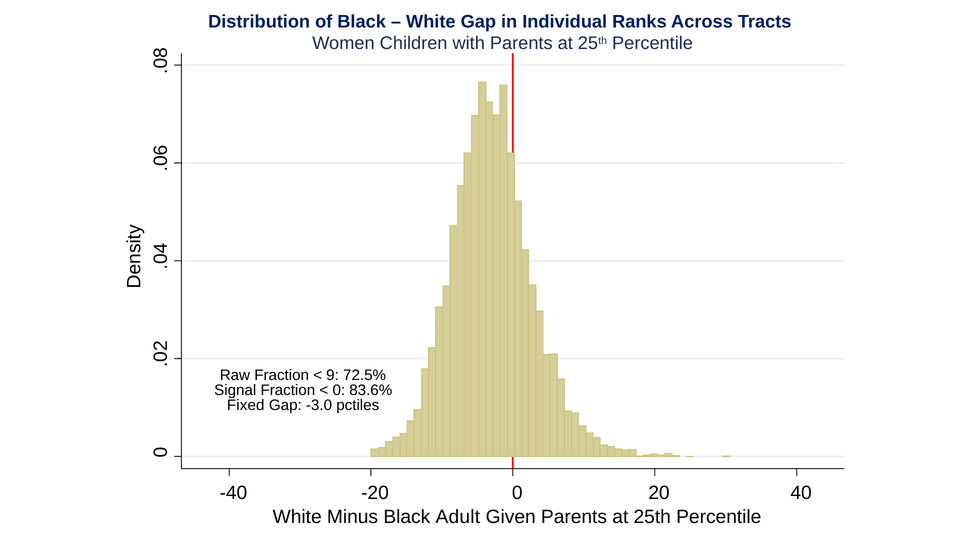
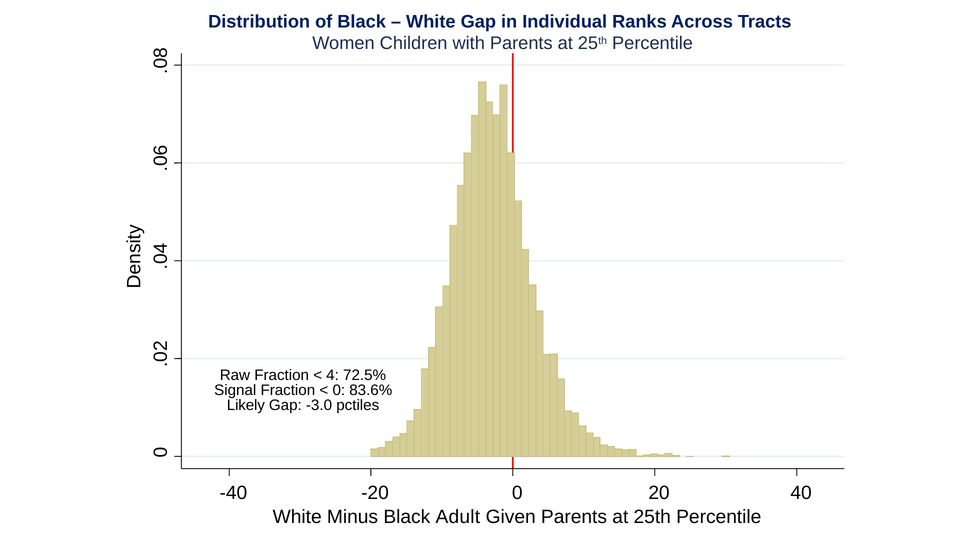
9 at (333, 375): 9 -> 4
Fixed: Fixed -> Likely
